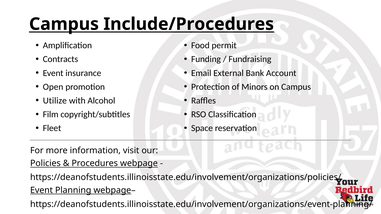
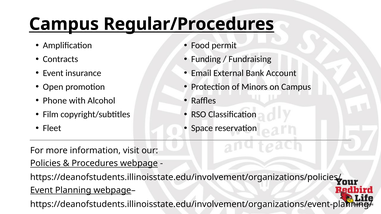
Include/Procedures: Include/Procedures -> Regular/Procedures
Utilize: Utilize -> Phone
